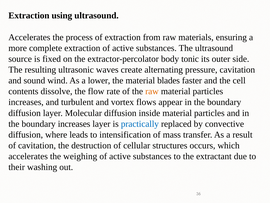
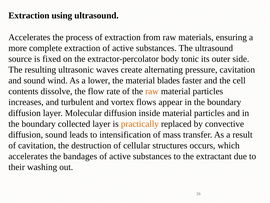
boundary increases: increases -> collected
practically colour: blue -> orange
diffusion where: where -> sound
weighing: weighing -> bandages
